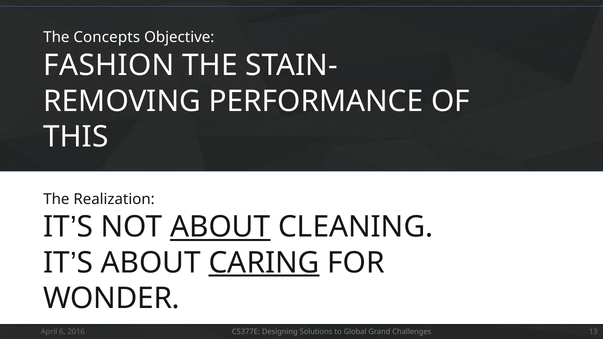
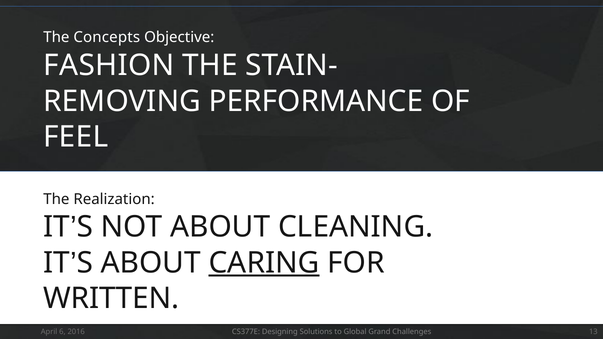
THIS: THIS -> FEEL
ABOUT at (220, 227) underline: present -> none
WONDER: WONDER -> WRITTEN
